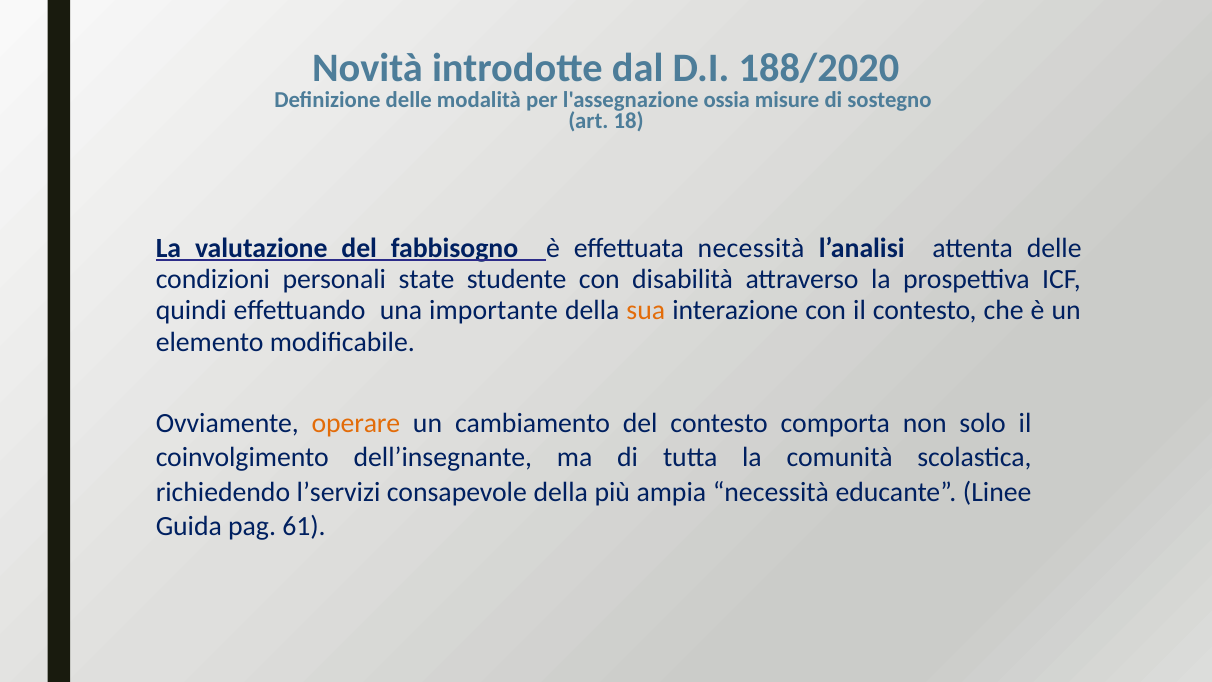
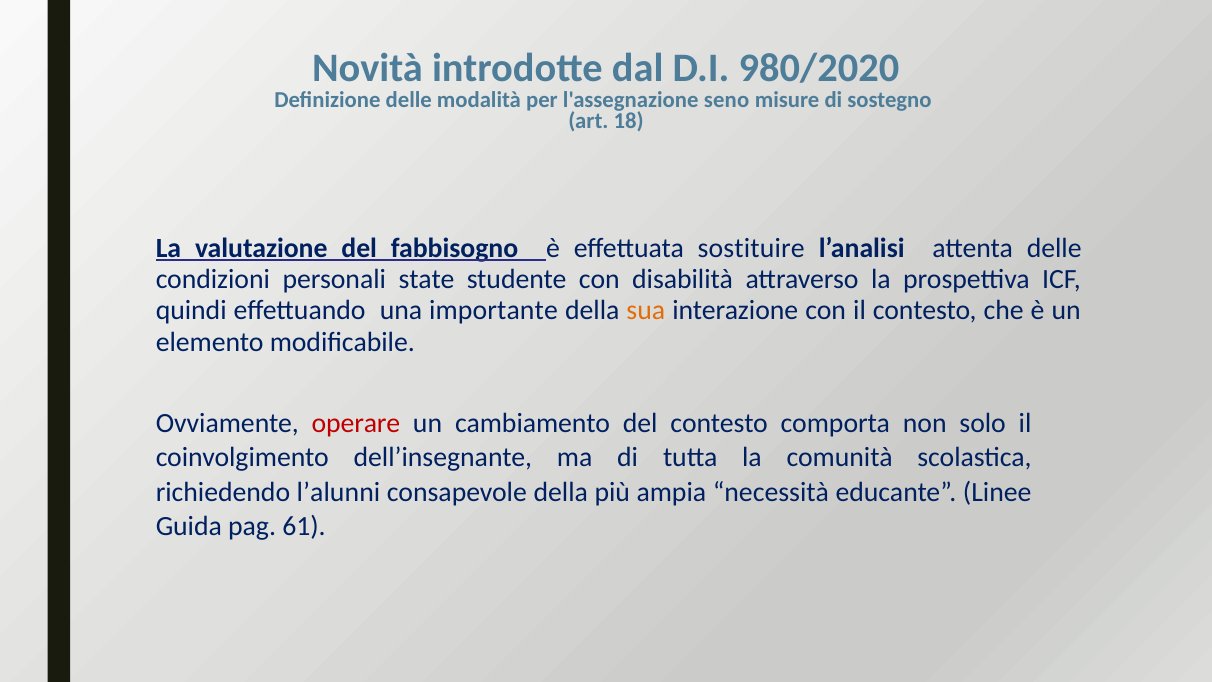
188/2020: 188/2020 -> 980/2020
ossia: ossia -> seno
effettuata necessità: necessità -> sostituire
operare colour: orange -> red
l’servizi: l’servizi -> l’alunni
